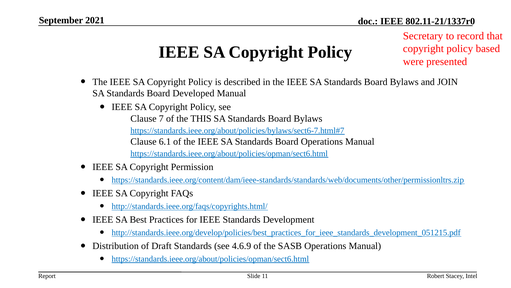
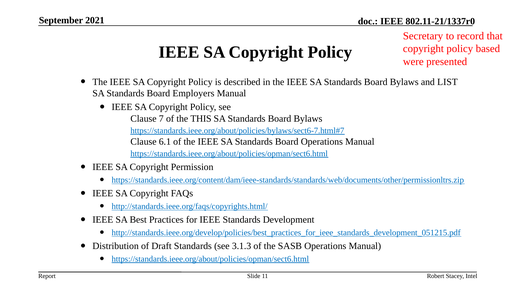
JOIN: JOIN -> LIST
Developed: Developed -> Employers
4.6.9: 4.6.9 -> 3.1.3
